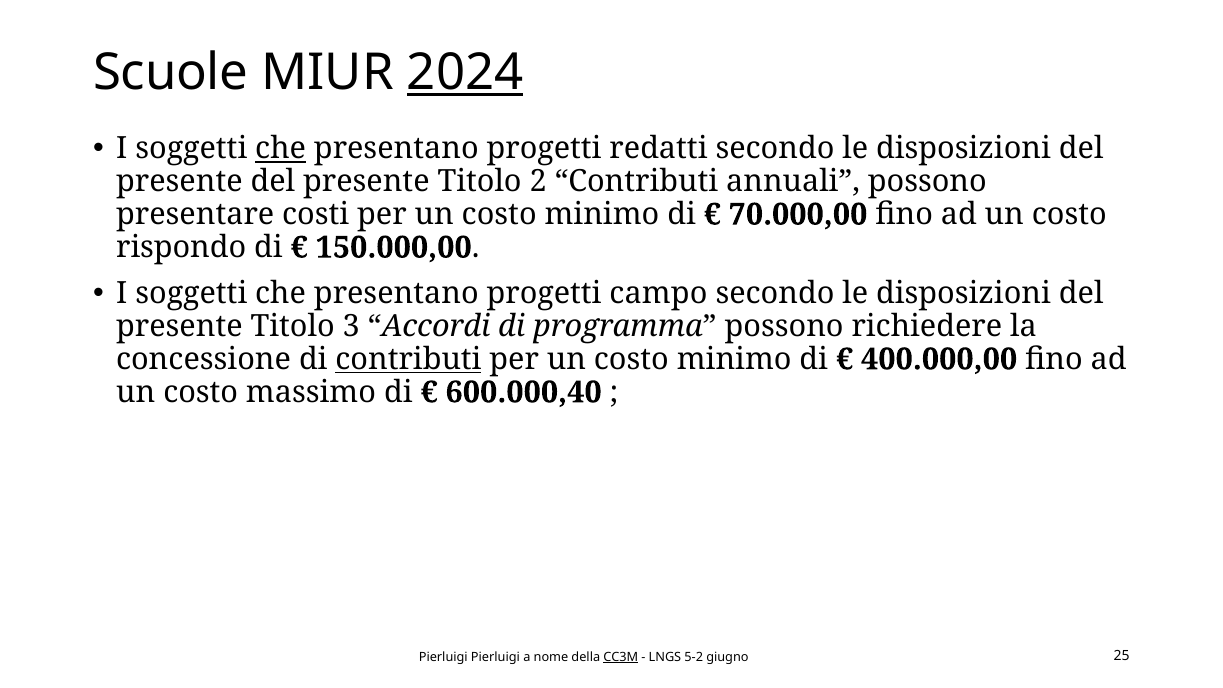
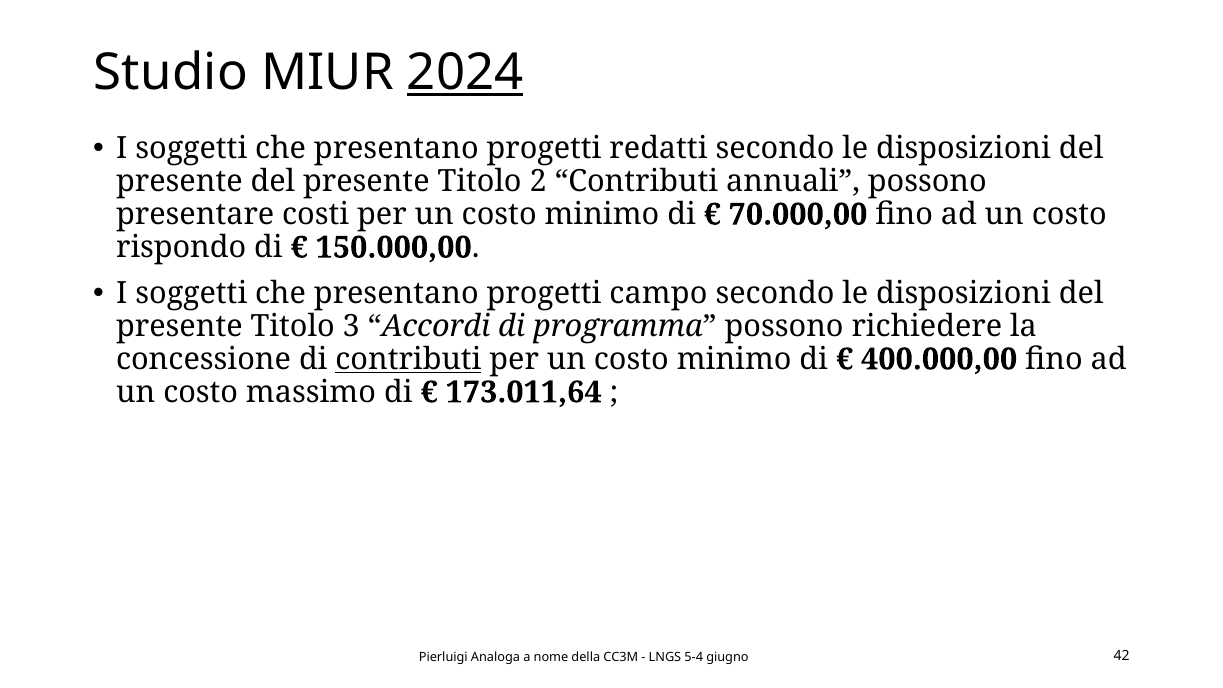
Scuole: Scuole -> Studio
che at (281, 148) underline: present -> none
600.000,40: 600.000,40 -> 173.011,64
Pierluigi Pierluigi: Pierluigi -> Analoga
CC3M underline: present -> none
5-2: 5-2 -> 5-4
25: 25 -> 42
